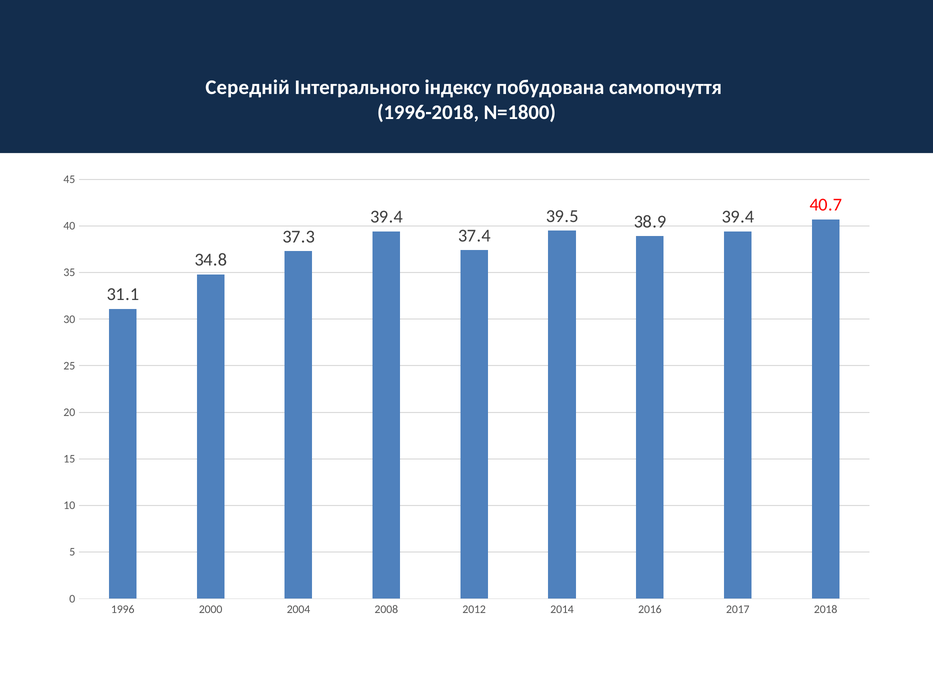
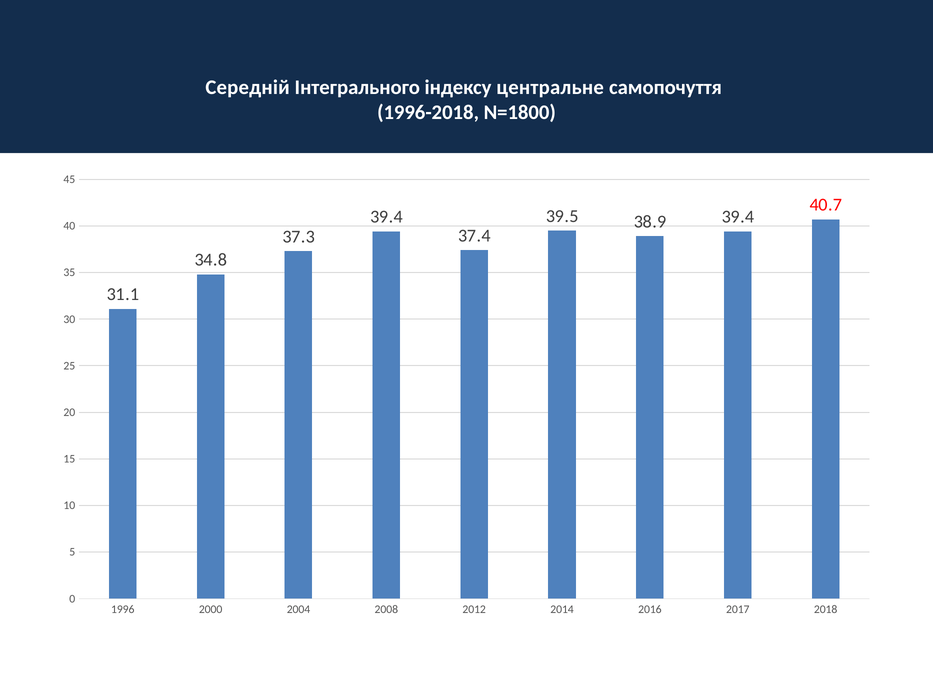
побудована: побудована -> центральне
